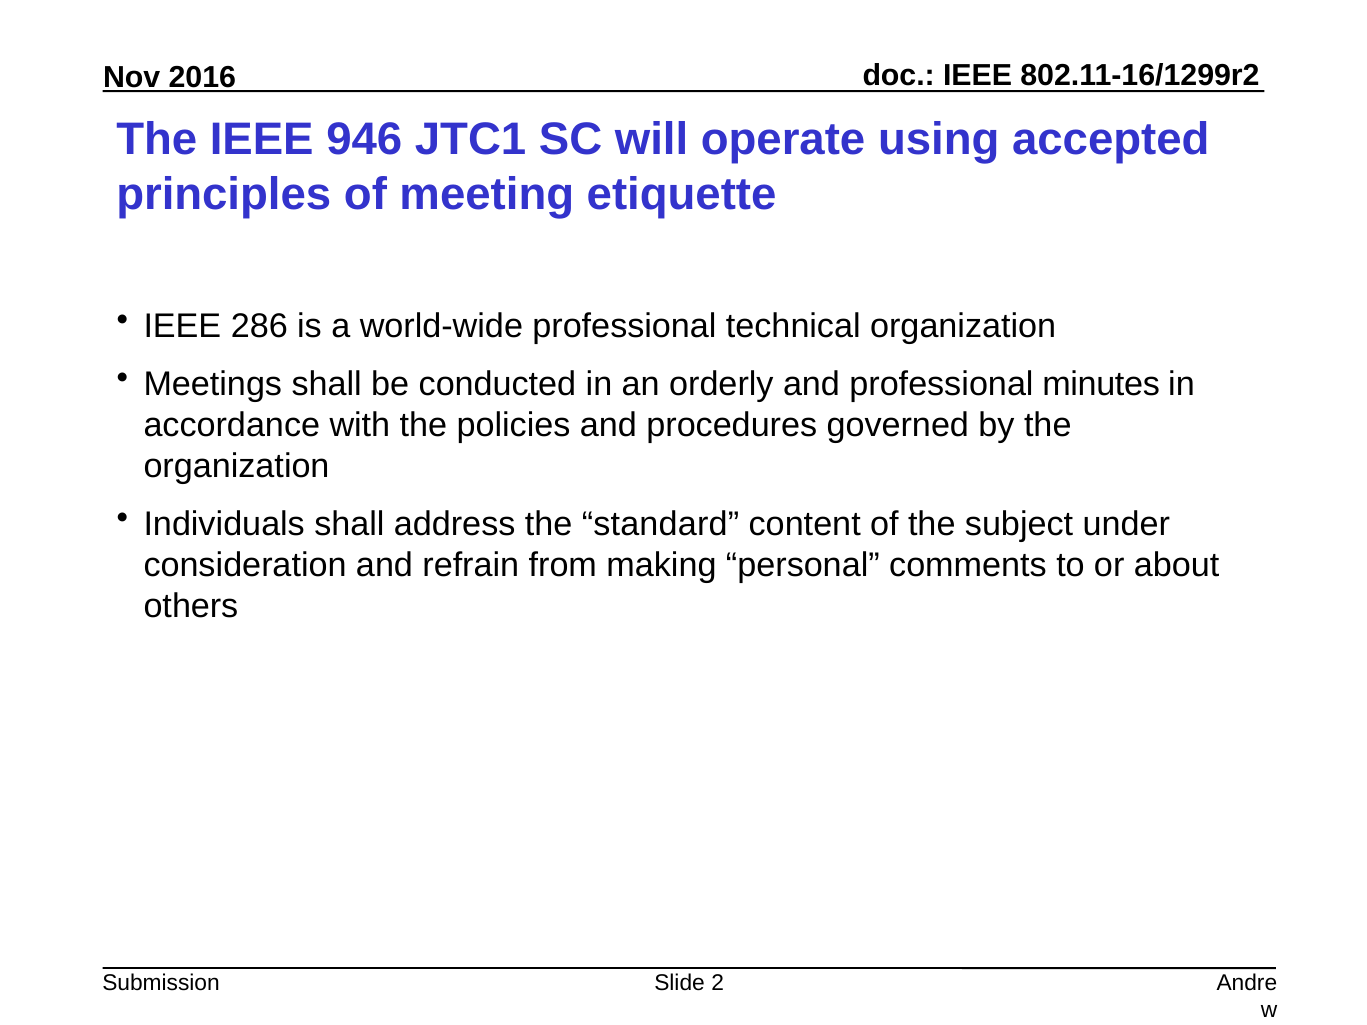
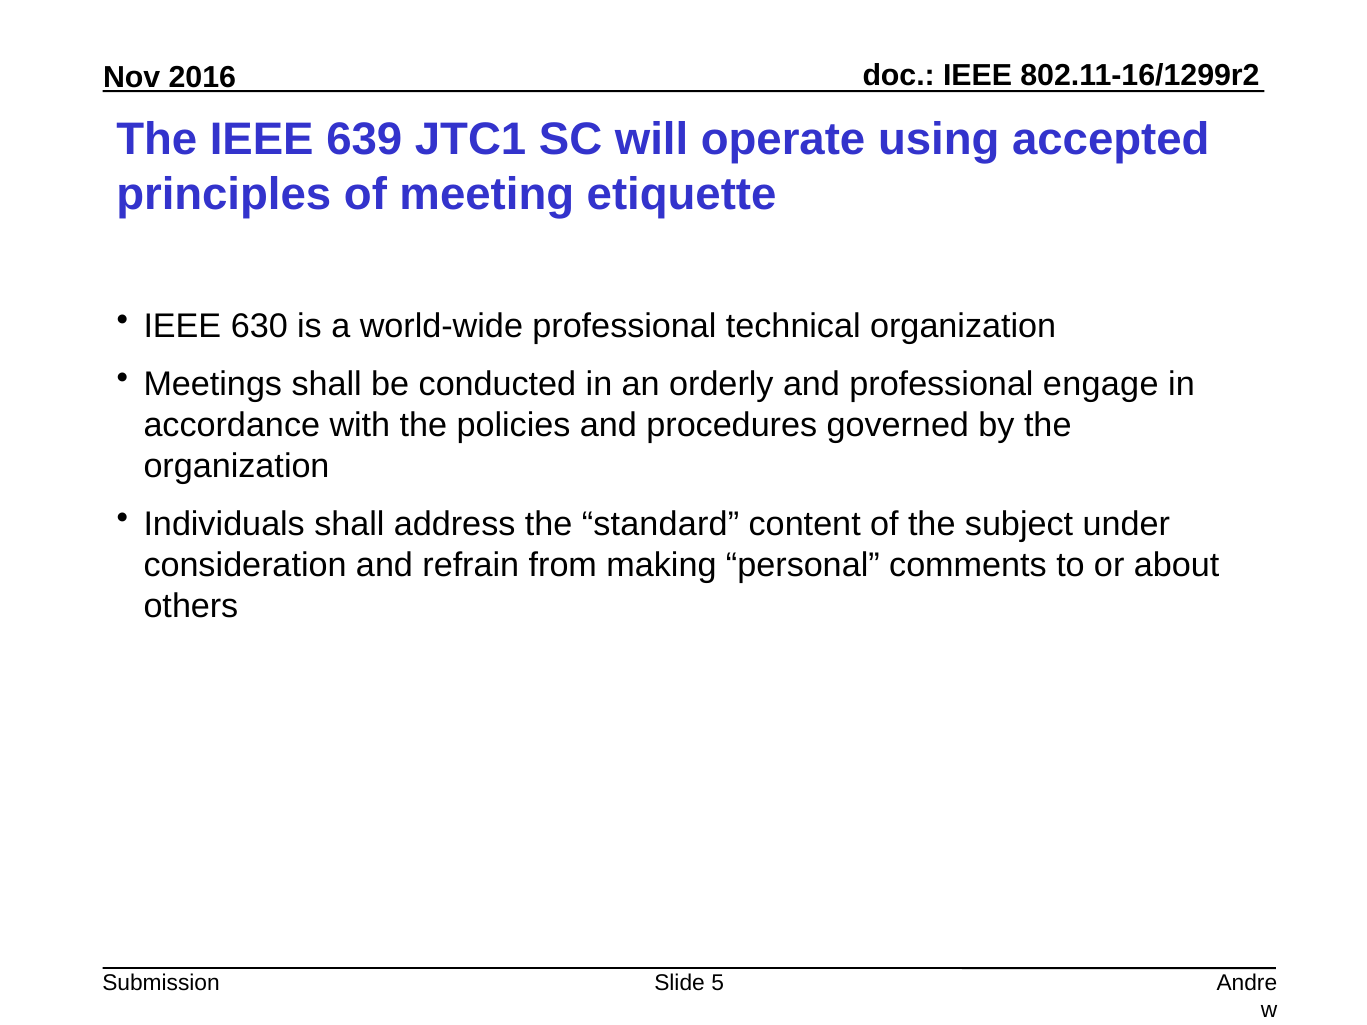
946: 946 -> 639
286: 286 -> 630
minutes: minutes -> engage
2: 2 -> 5
